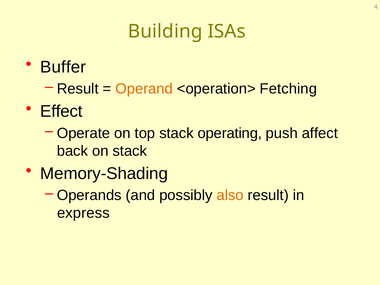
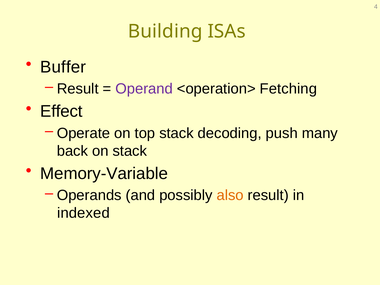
Operand colour: orange -> purple
operating: operating -> decoding
affect: affect -> many
Memory-Shading: Memory-Shading -> Memory-Variable
express: express -> indexed
